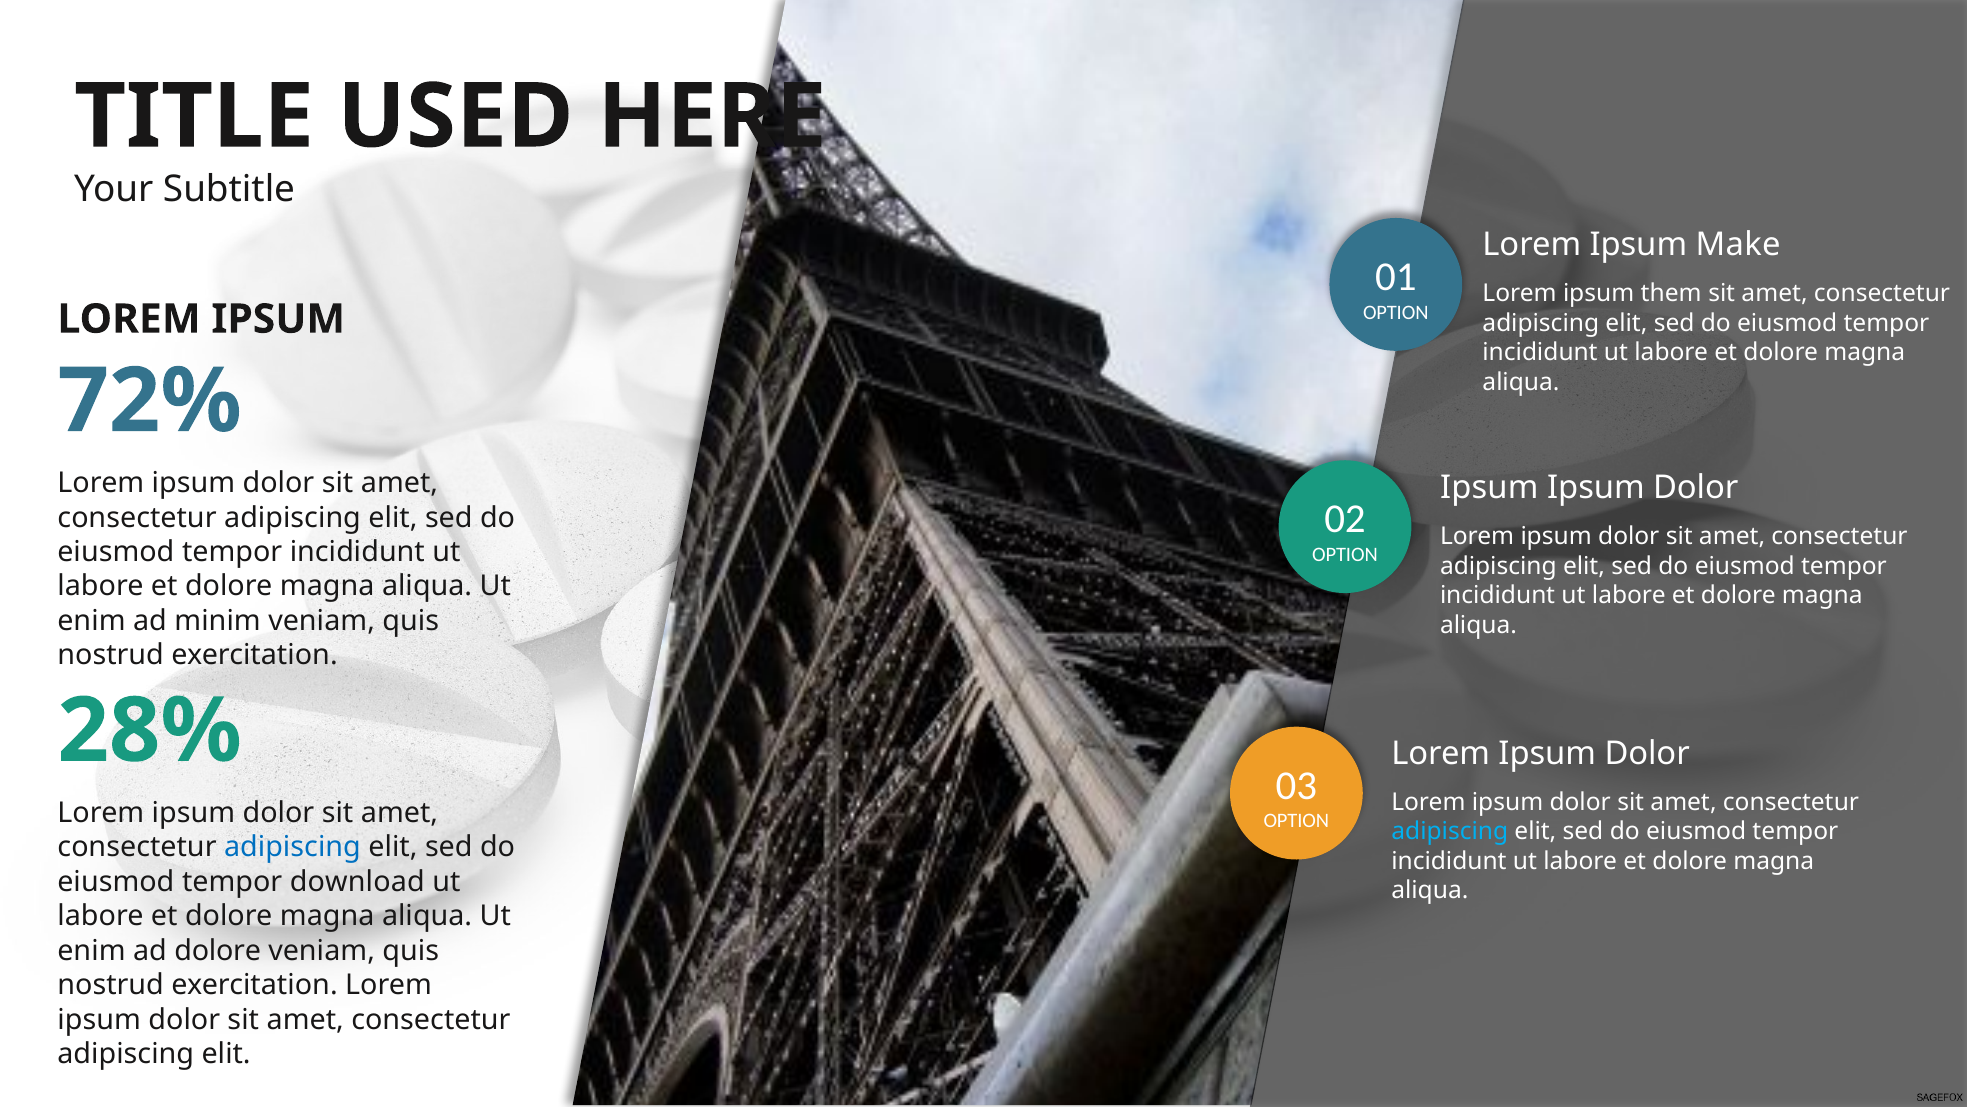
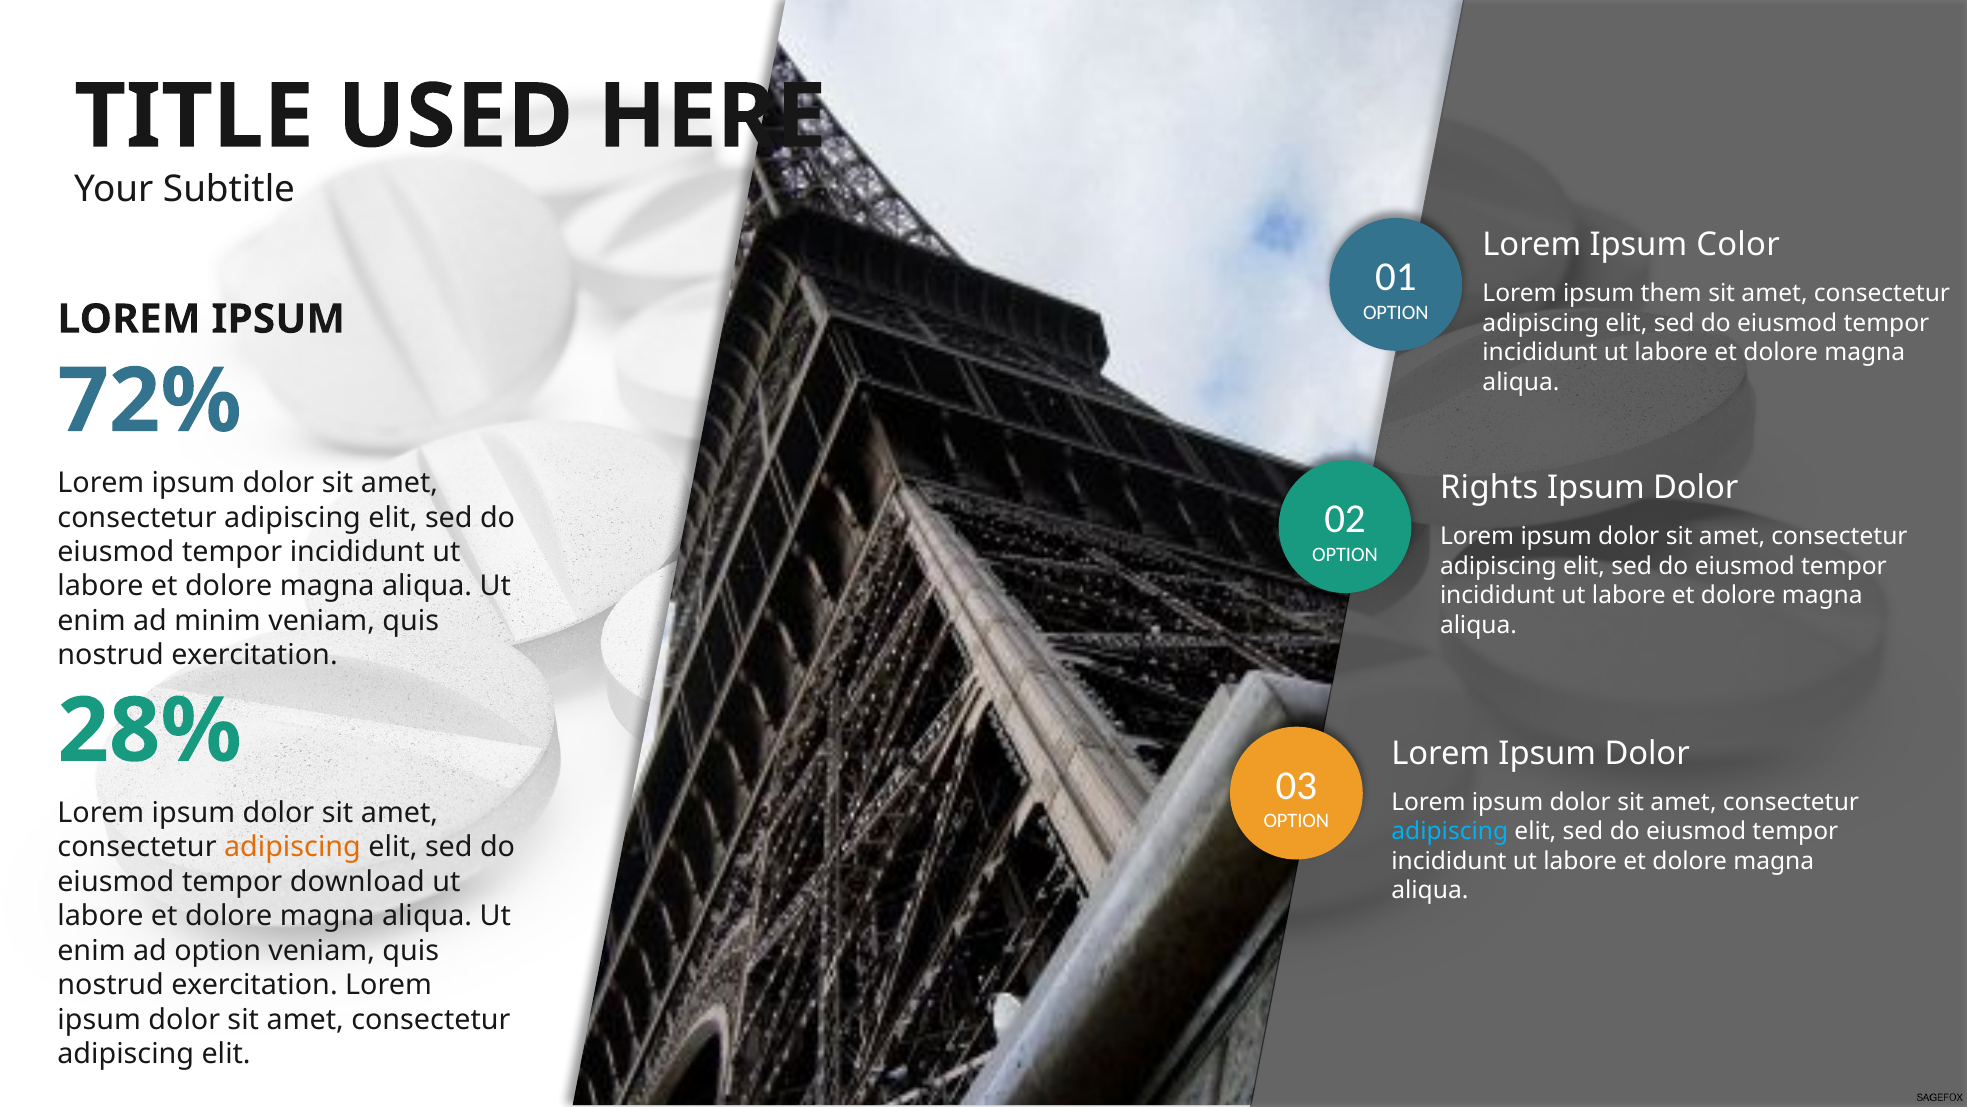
Make: Make -> Color
Ipsum at (1489, 488): Ipsum -> Rights
adipiscing at (292, 847) colour: blue -> orange
ad dolore: dolore -> option
